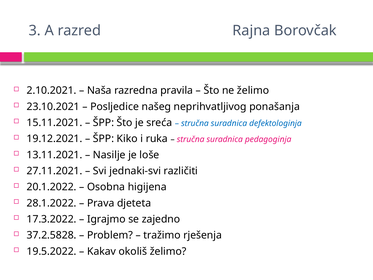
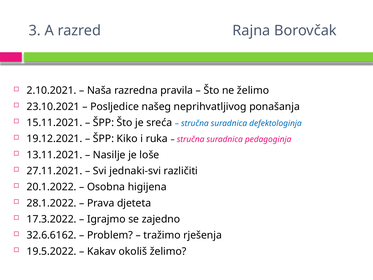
37.2.5828: 37.2.5828 -> 32.6.6162
